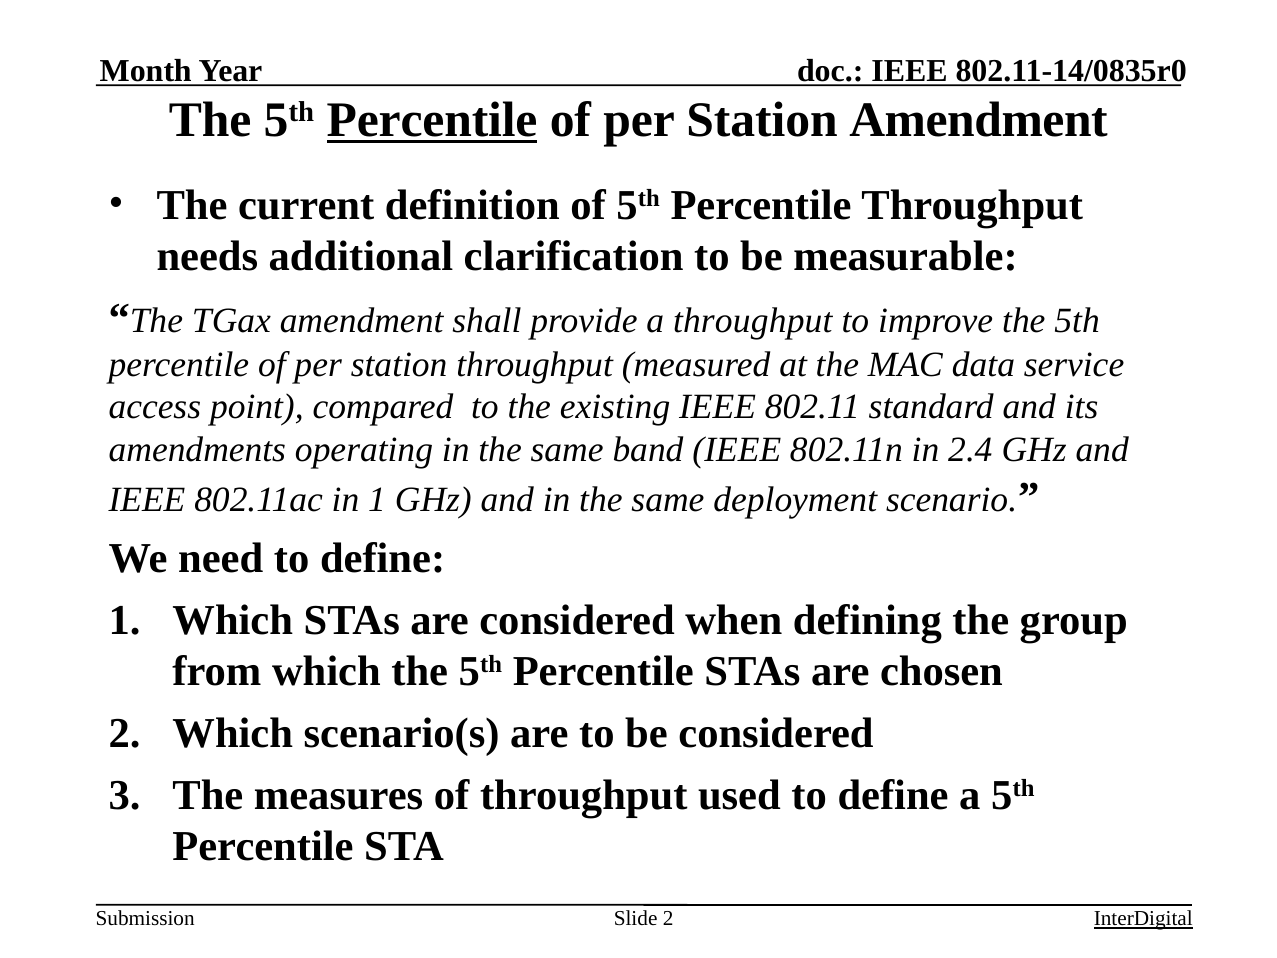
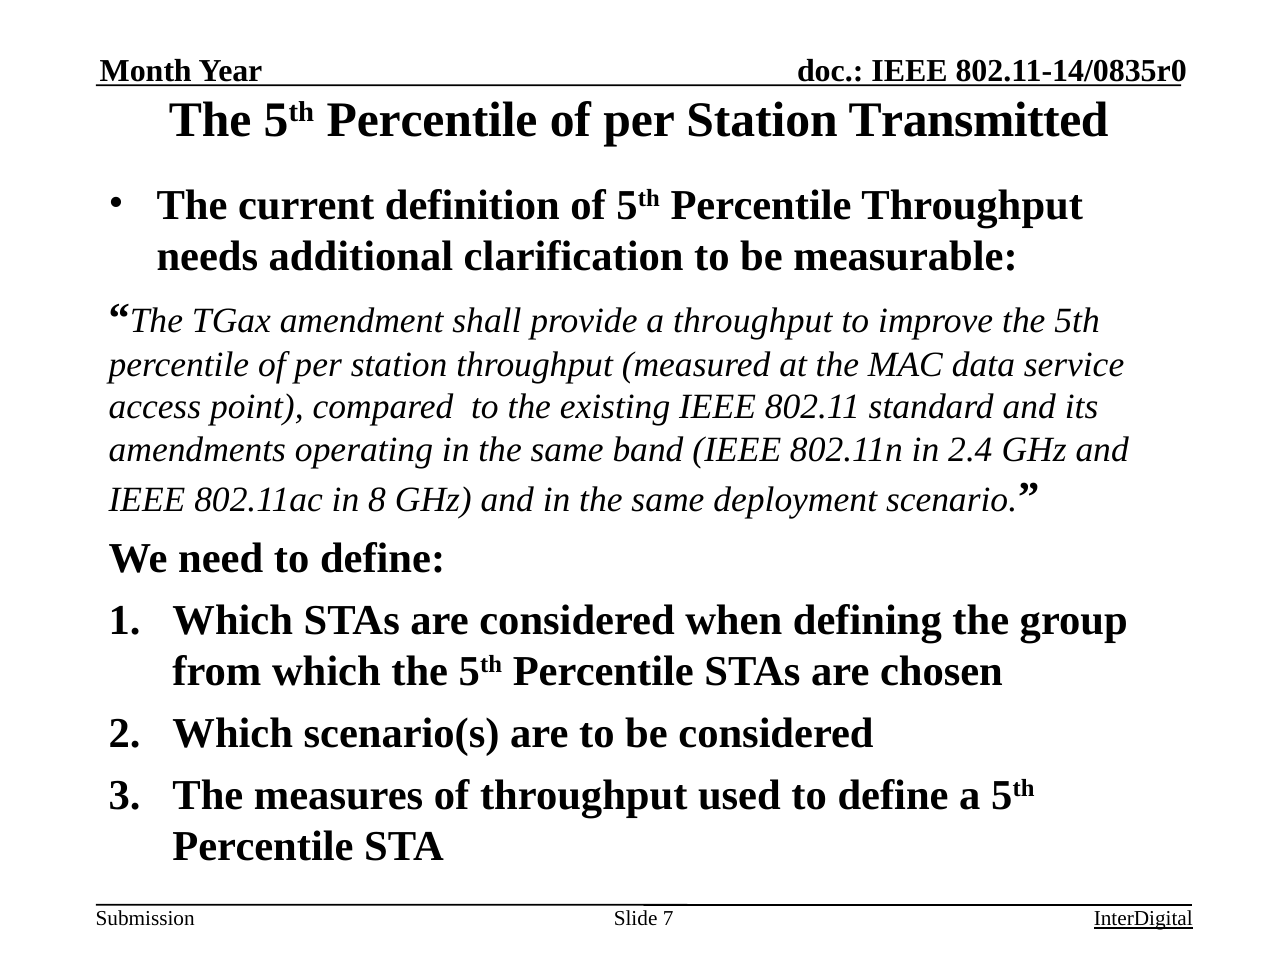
Percentile at (432, 120) underline: present -> none
Station Amendment: Amendment -> Transmitted
in 1: 1 -> 8
Slide 2: 2 -> 7
